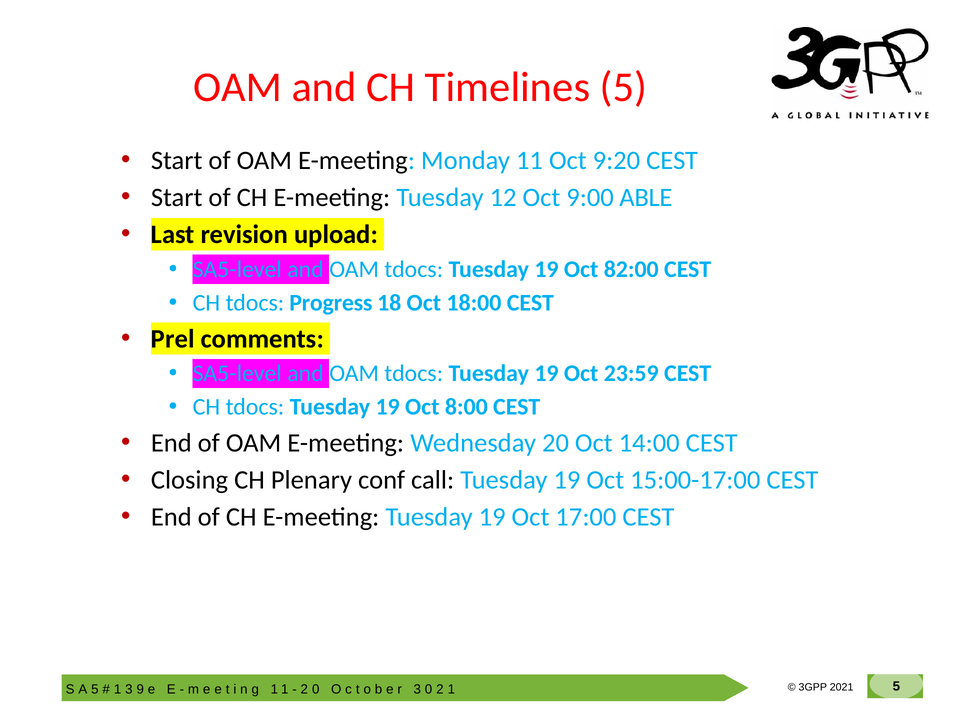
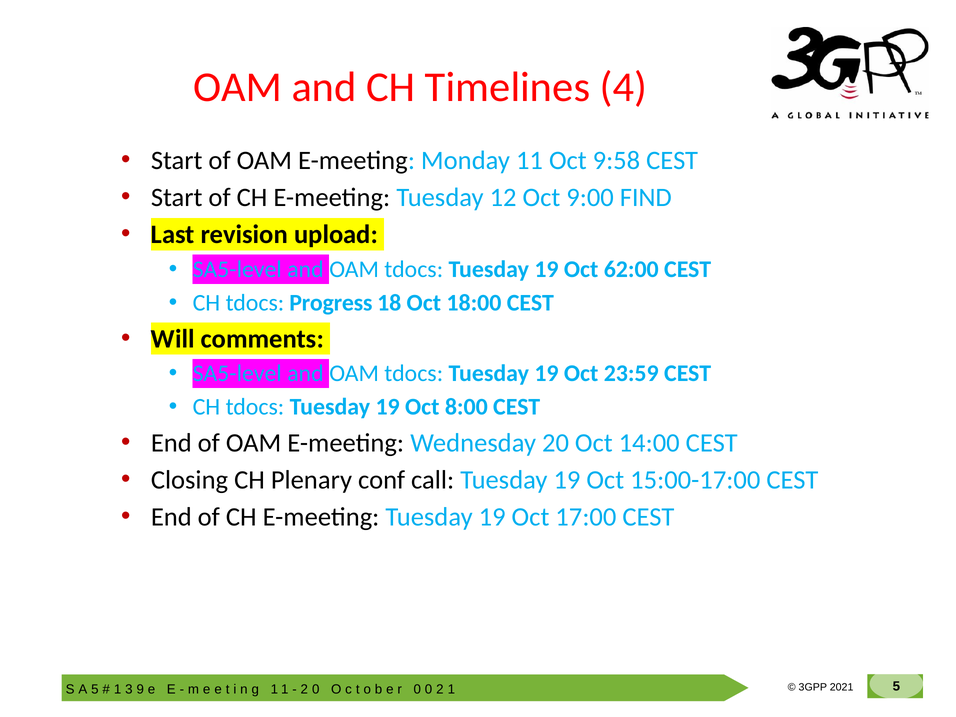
Timelines 5: 5 -> 4
9:20: 9:20 -> 9:58
ABLE: ABLE -> FIND
82:00: 82:00 -> 62:00
Prel: Prel -> Will
3 at (417, 689): 3 -> 0
